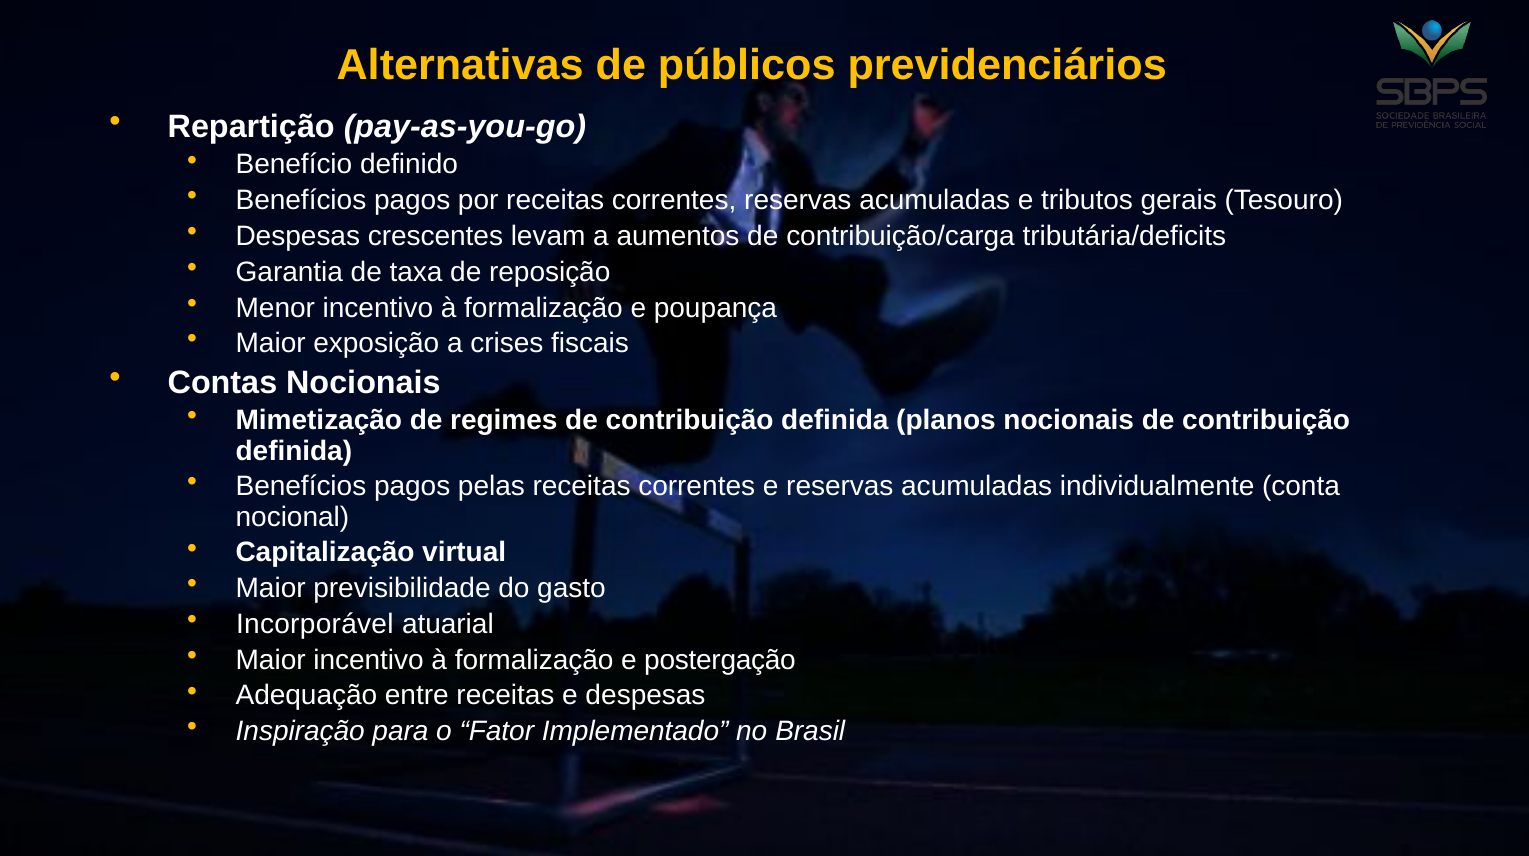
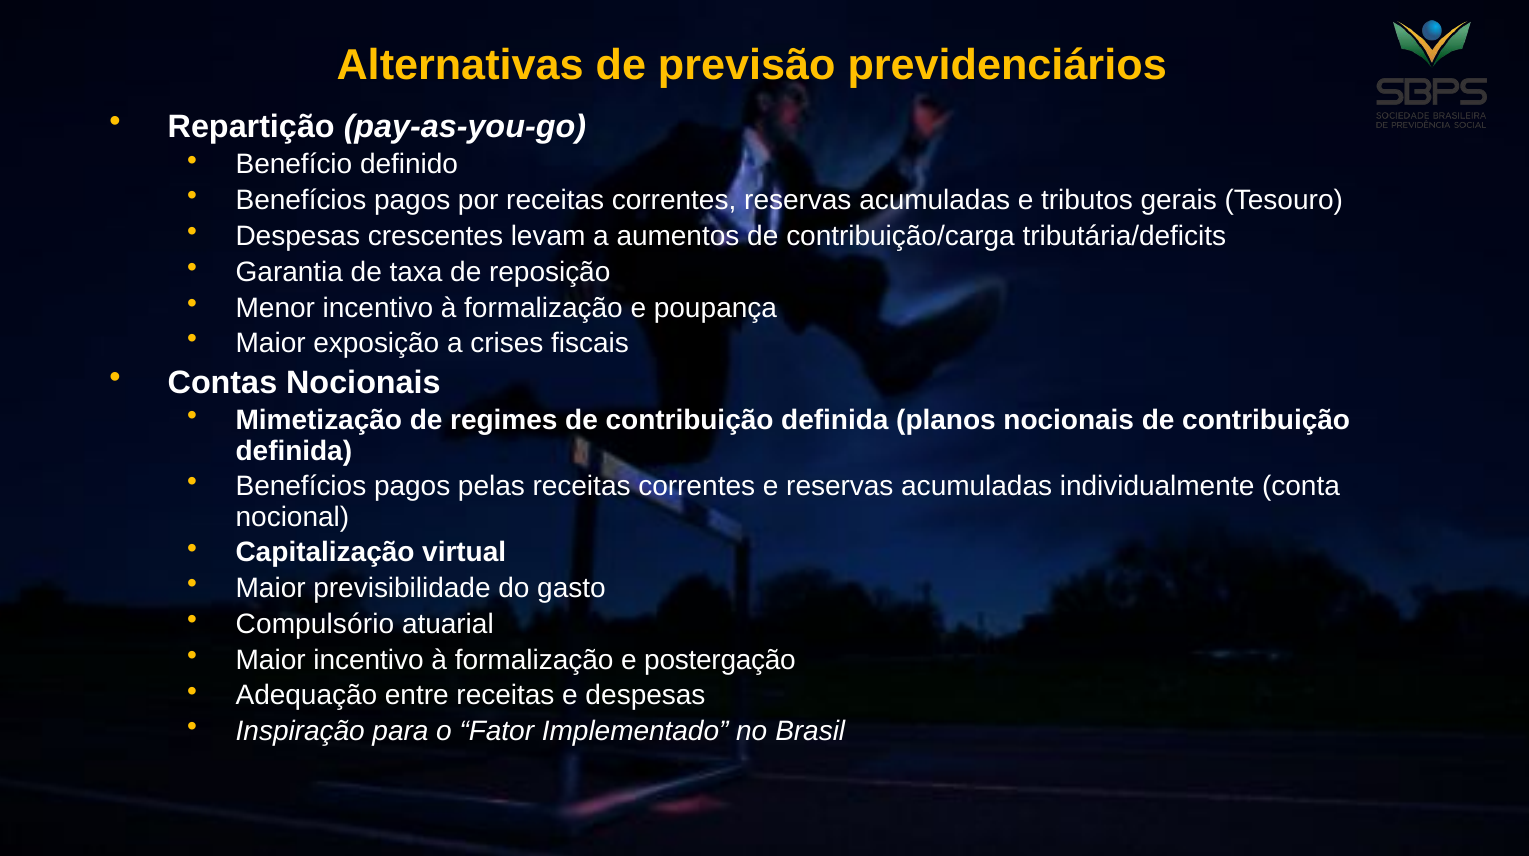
públicos: públicos -> previsão
Incorporável: Incorporável -> Compulsório
